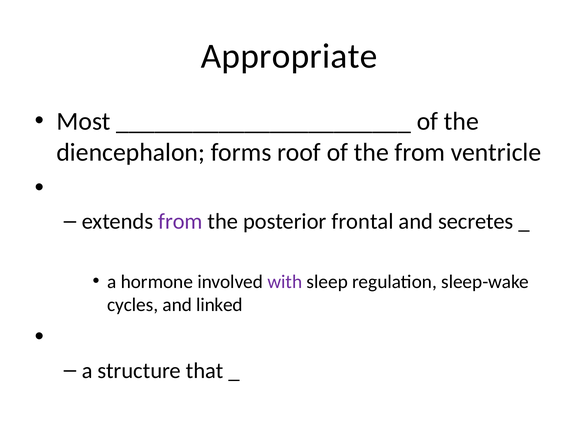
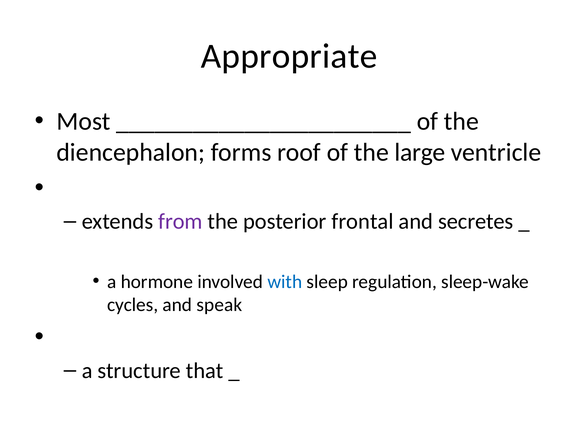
the from: from -> large
with colour: purple -> blue
linked: linked -> speak
